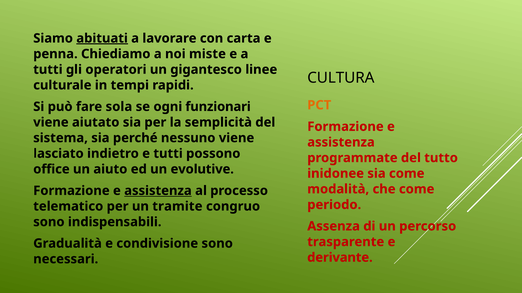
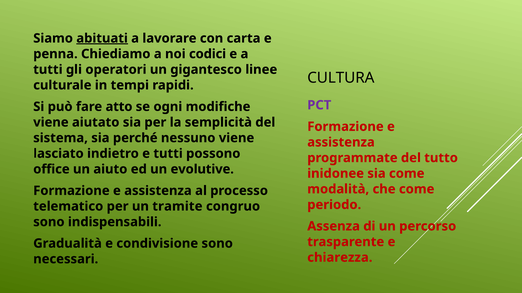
miste: miste -> codici
PCT colour: orange -> purple
sola: sola -> atto
funzionari: funzionari -> modifiche
assistenza at (158, 191) underline: present -> none
derivante: derivante -> chiarezza
